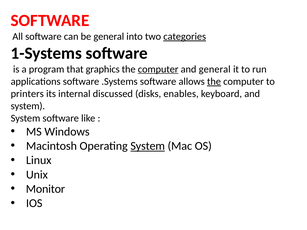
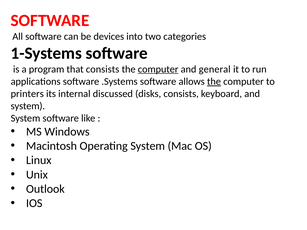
be general: general -> devices
categories underline: present -> none
that graphics: graphics -> consists
disks enables: enables -> consists
System at (148, 146) underline: present -> none
Monitor: Monitor -> Outlook
